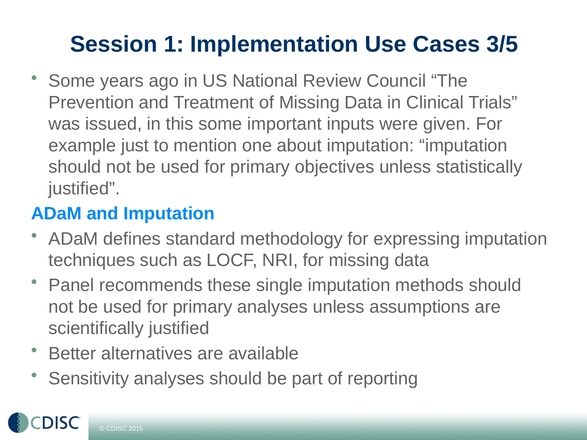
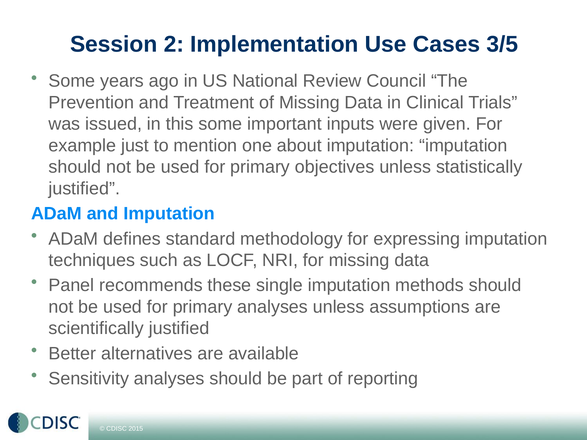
1: 1 -> 2
